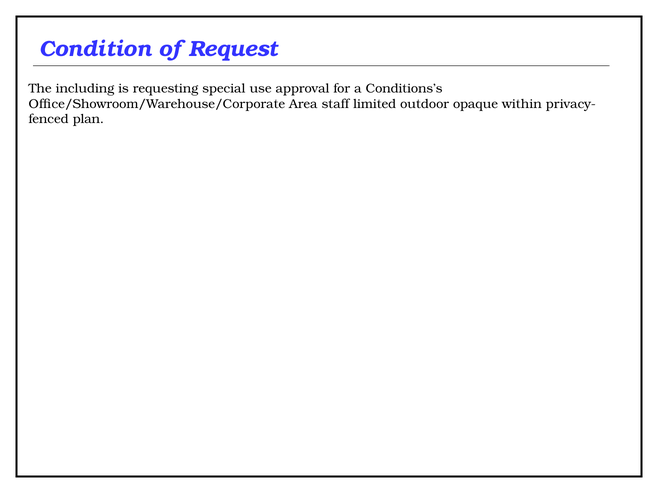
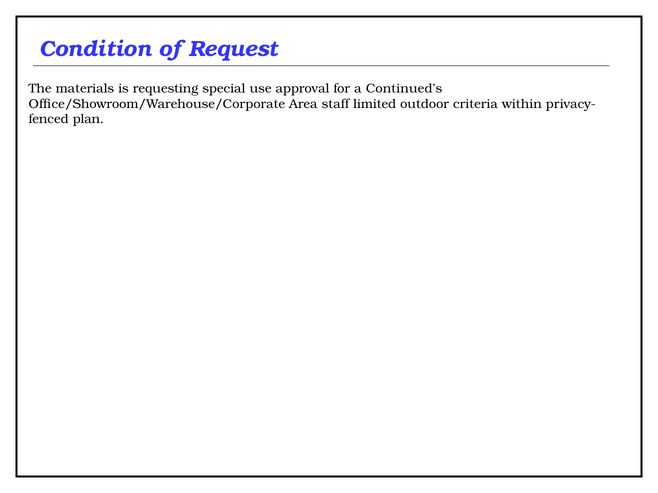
including: including -> materials
Conditions’s: Conditions’s -> Continued’s
opaque: opaque -> criteria
